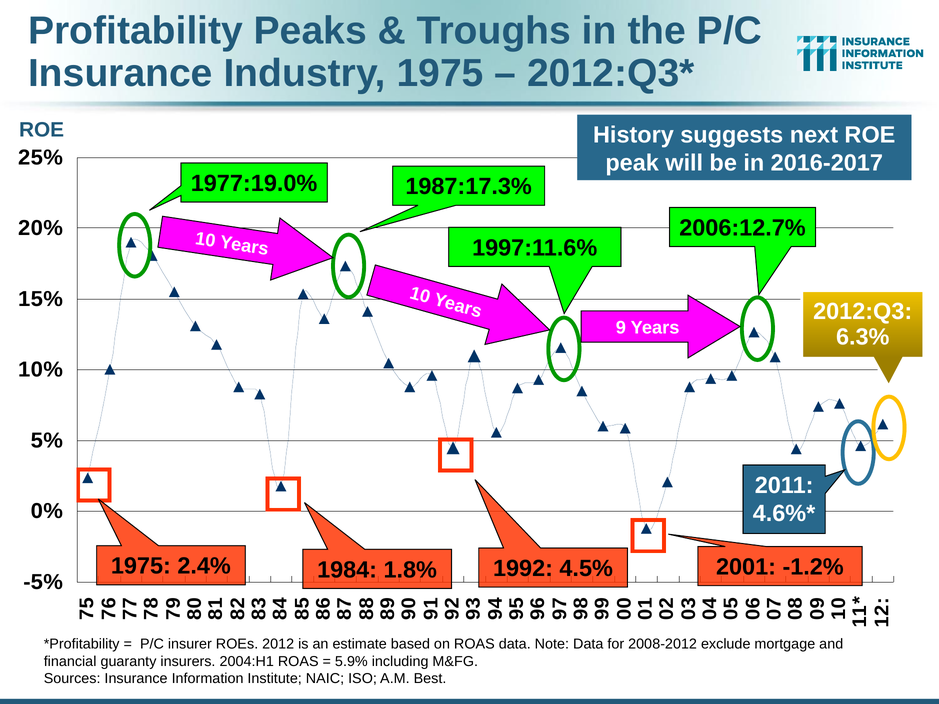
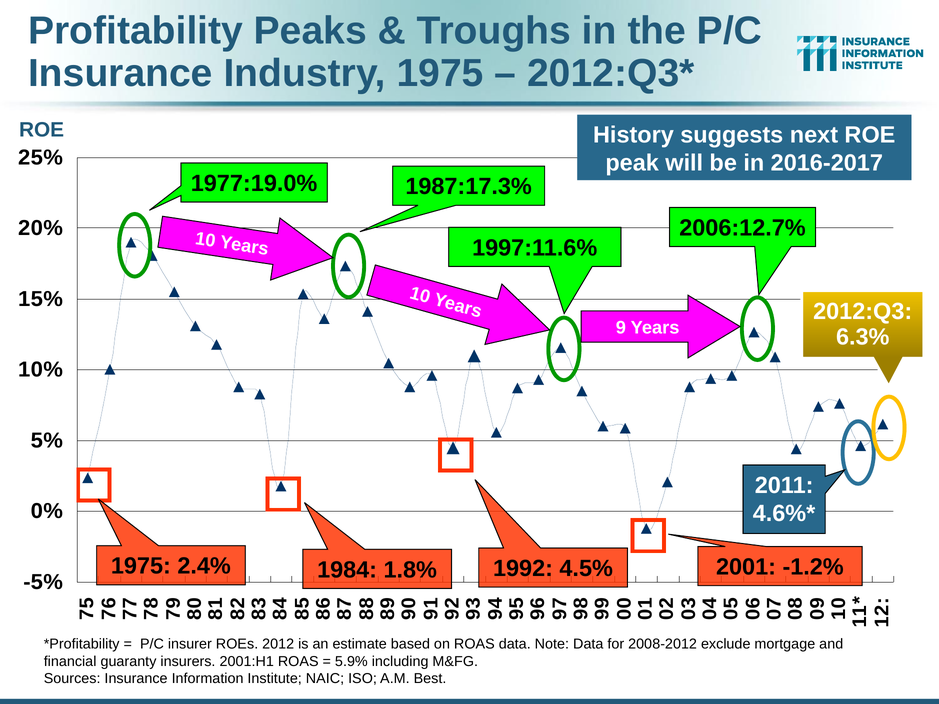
2004:H1: 2004:H1 -> 2001:H1
